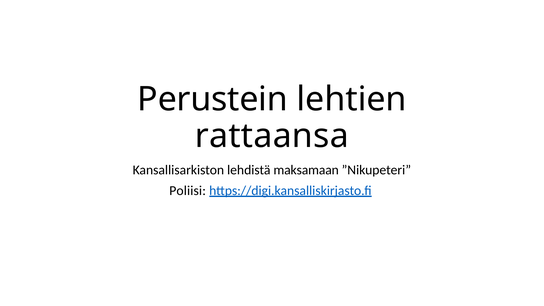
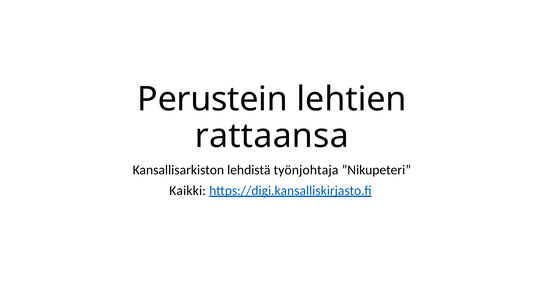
maksamaan: maksamaan -> työnjohtaja
Poliisi: Poliisi -> Kaikki
